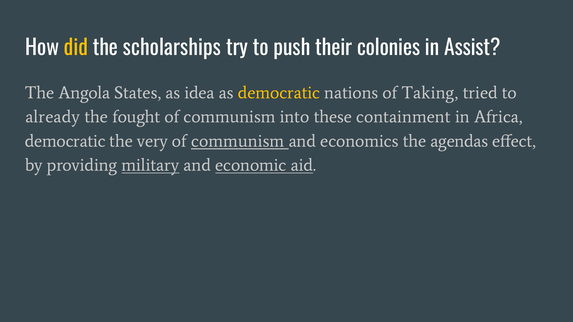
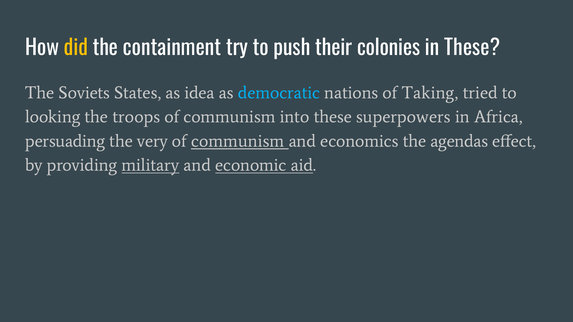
scholarships: scholarships -> containment
in Assist: Assist -> These
Angola: Angola -> Soviets
democratic at (279, 93) colour: yellow -> light blue
already: already -> looking
fought: fought -> troops
containment: containment -> superpowers
democratic at (65, 141): democratic -> persuading
